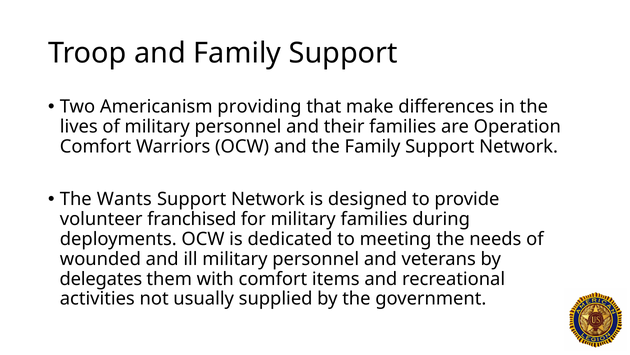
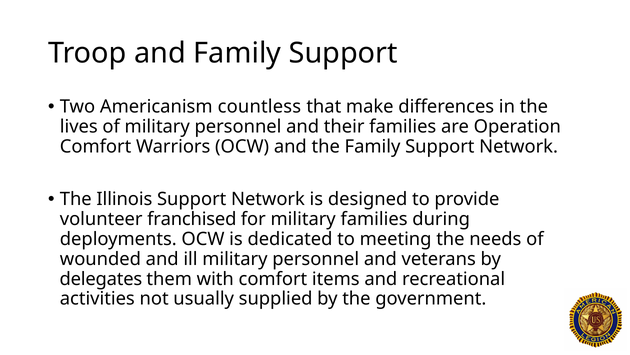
providing: providing -> countless
Wants: Wants -> Illinois
